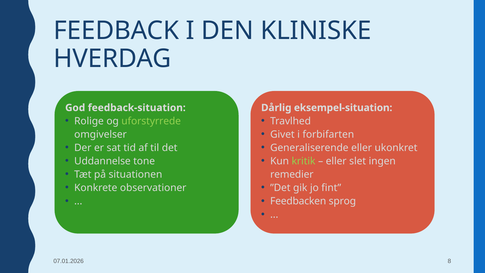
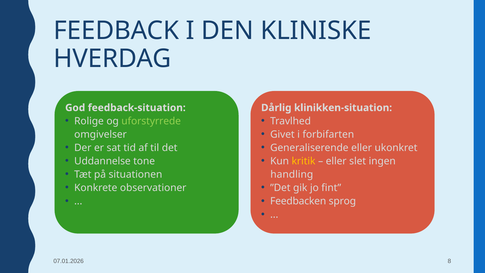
eksempel-situation: eksempel-situation -> klinikken-situation
kritik colour: light green -> yellow
remedier: remedier -> handling
